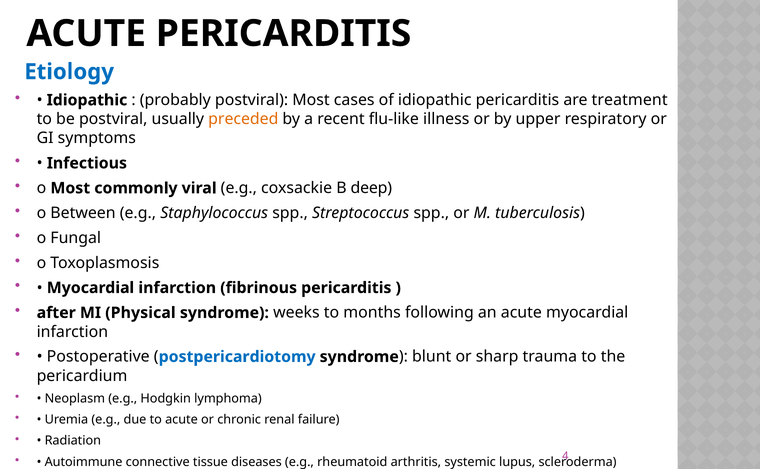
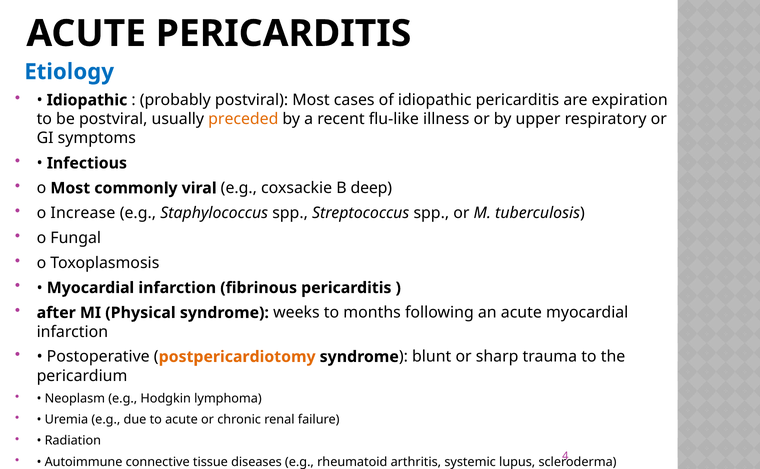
treatment: treatment -> expiration
Between: Between -> Increase
postpericardiotomy colour: blue -> orange
